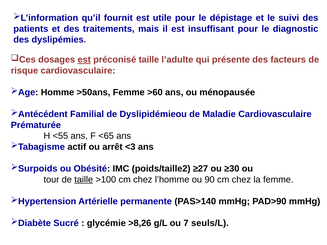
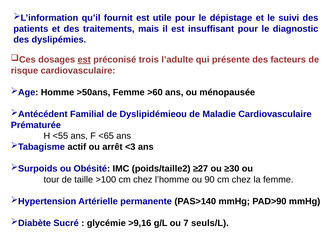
préconisé taille: taille -> trois
taille at (84, 180) underline: present -> none
>8,26: >8,26 -> >9,16
